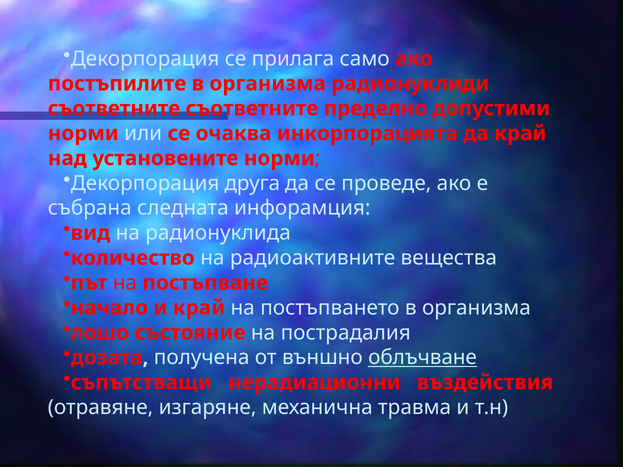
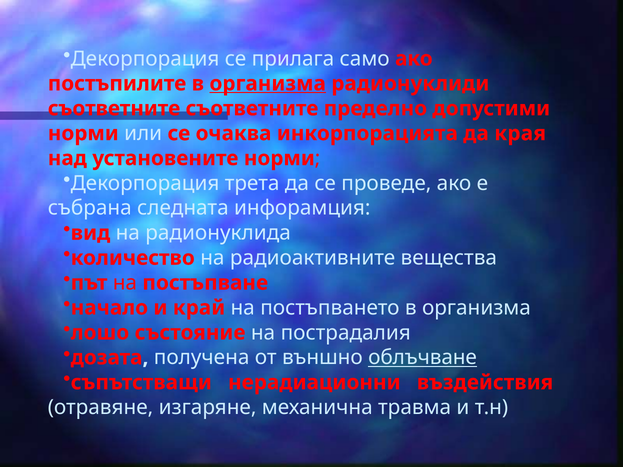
организма at (268, 84) underline: none -> present
да край: край -> края
друга: друга -> трета
